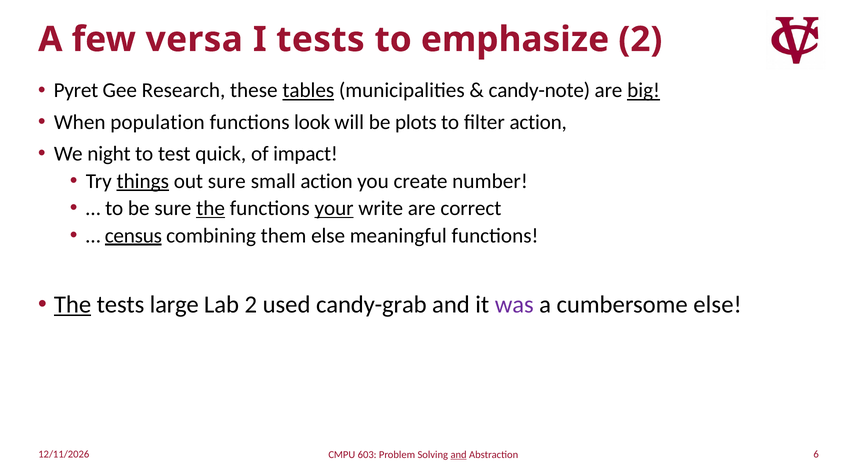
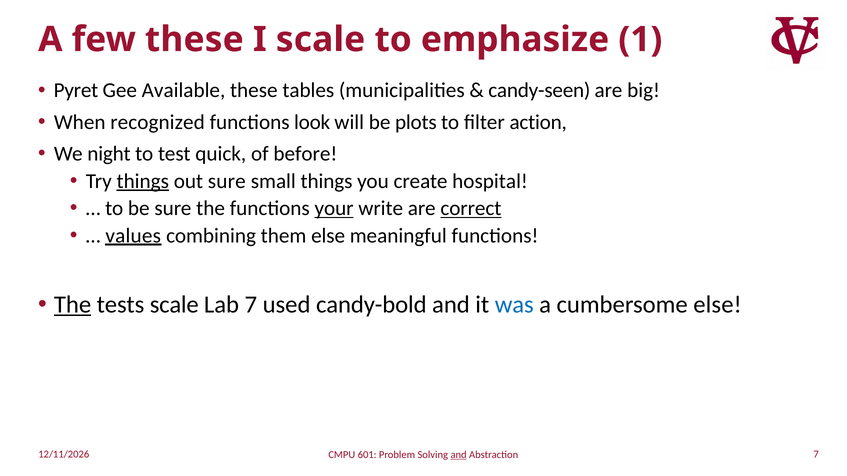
few versa: versa -> these
I tests: tests -> scale
emphasize 2: 2 -> 1
Research: Research -> Available
tables underline: present -> none
candy-note: candy-note -> candy-seen
big underline: present -> none
population: population -> recognized
impact: impact -> before
small action: action -> things
number: number -> hospital
the at (211, 208) underline: present -> none
correct underline: none -> present
census: census -> values
tests large: large -> scale
Lab 2: 2 -> 7
candy-grab: candy-grab -> candy-bold
was colour: purple -> blue
603: 603 -> 601
Abstraction 6: 6 -> 7
